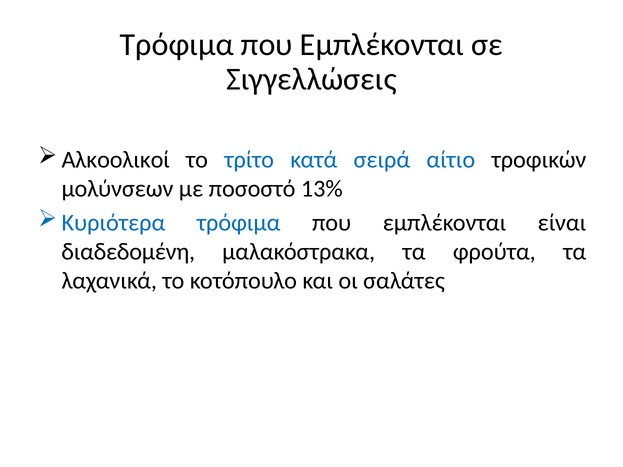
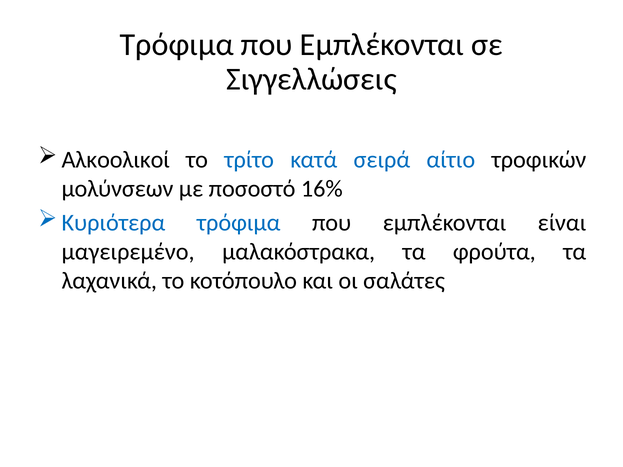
13%: 13% -> 16%
διαδεδομένη: διαδεδομένη -> μαγειρεμένο
